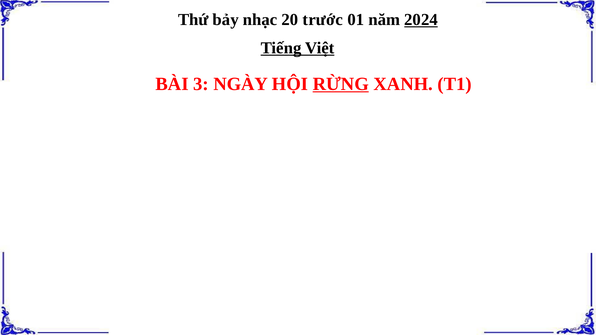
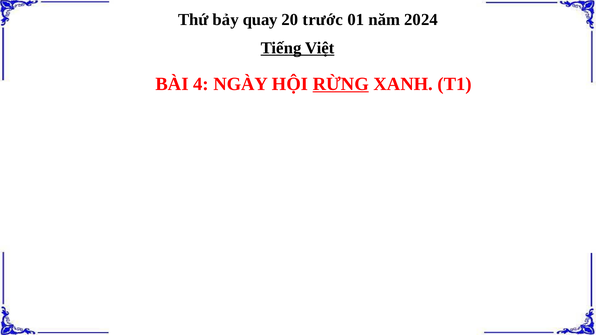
nhạc: nhạc -> quay
2024 underline: present -> none
3: 3 -> 4
